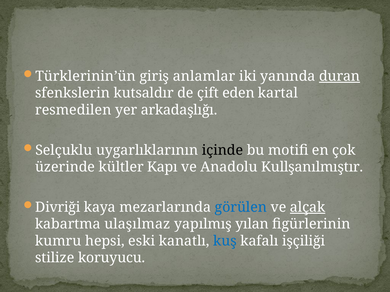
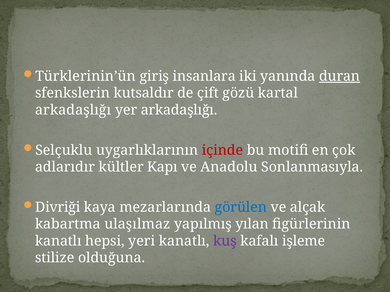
anlamlar: anlamlar -> insanlara
eden: eden -> gözü
resmedilen at (73, 110): resmedilen -> arkadaşlığı
içinde colour: black -> red
üzerinde: üzerinde -> adlarıdır
Kullşanılmıştır: Kullşanılmıştır -> Sonlanmasıyla
alçak underline: present -> none
kumru at (58, 241): kumru -> kanatlı
eski: eski -> yeri
kuş colour: blue -> purple
işçiliği: işçiliği -> işleme
koruyucu: koruyucu -> olduğuna
